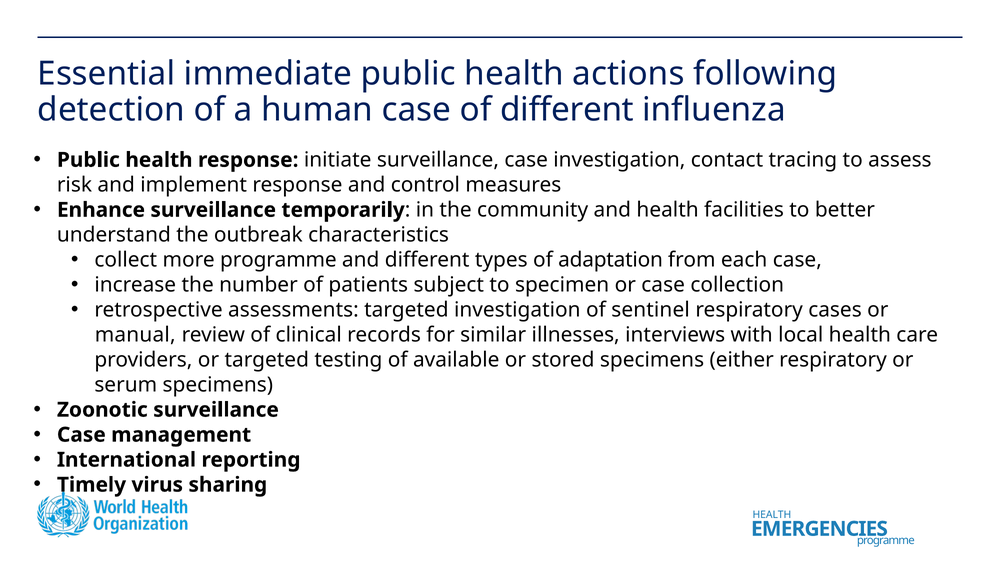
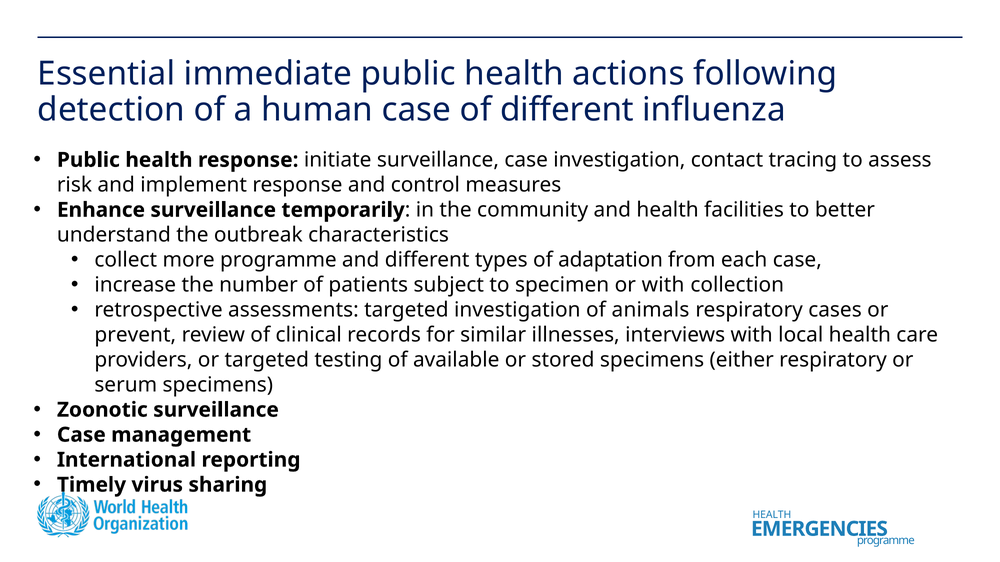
or case: case -> with
sentinel: sentinel -> animals
manual: manual -> prevent
